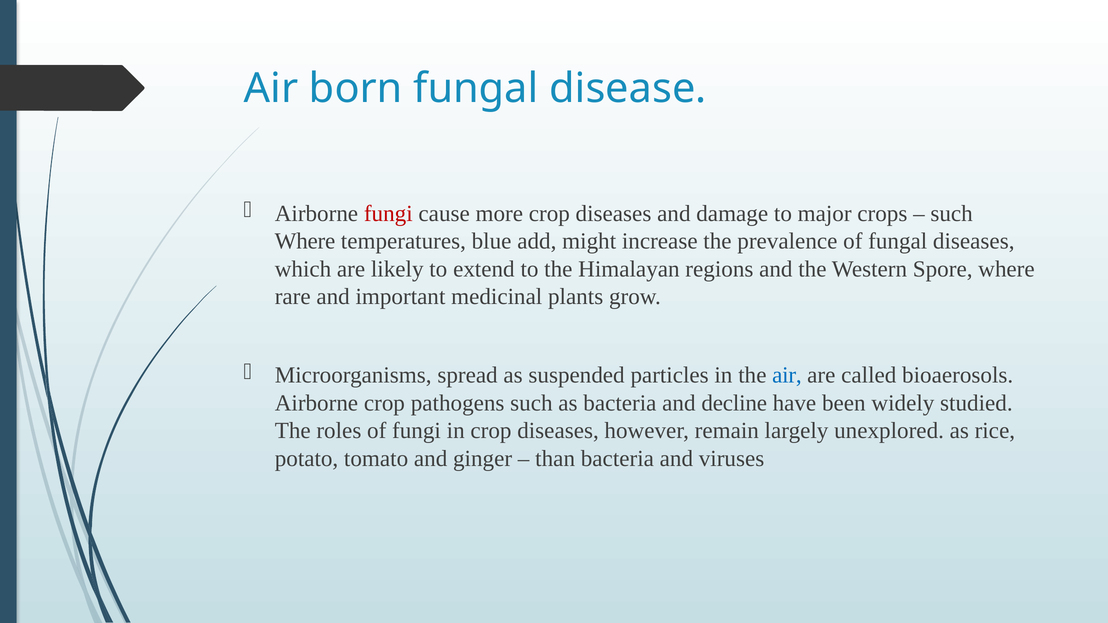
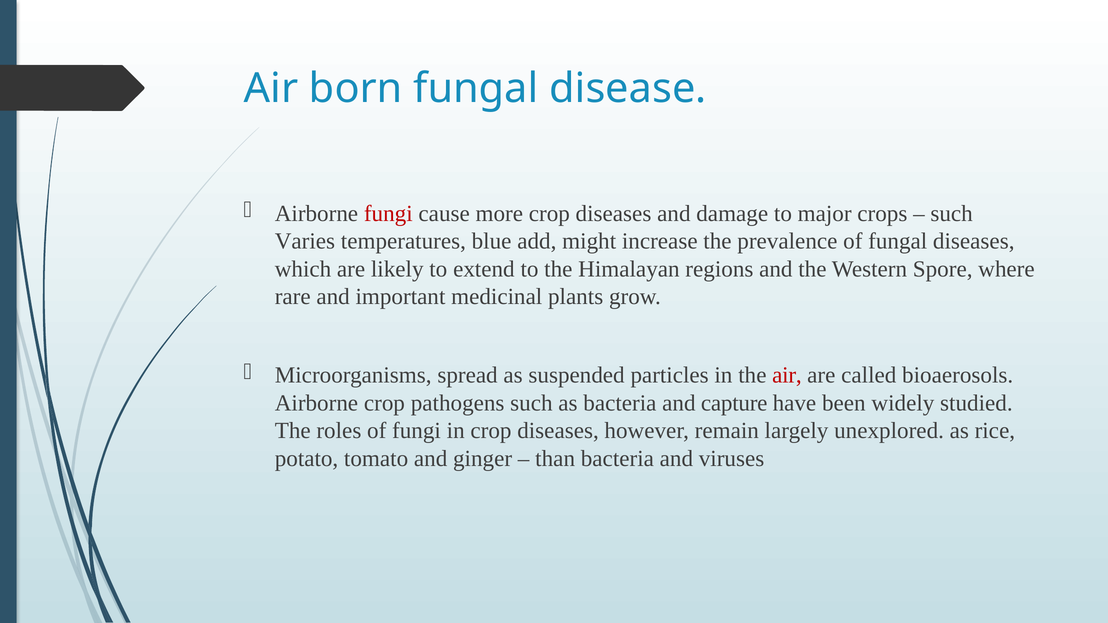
Where at (305, 241): Where -> Varies
air at (787, 375) colour: blue -> red
decline: decline -> capture
